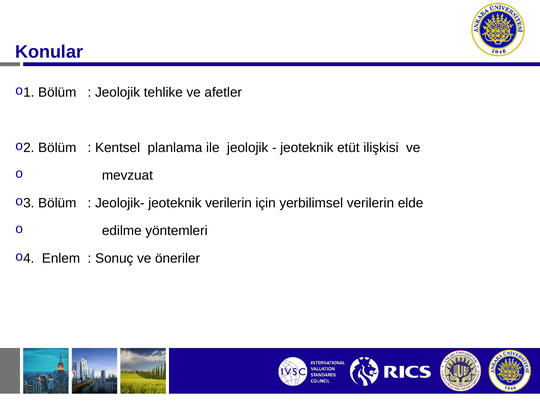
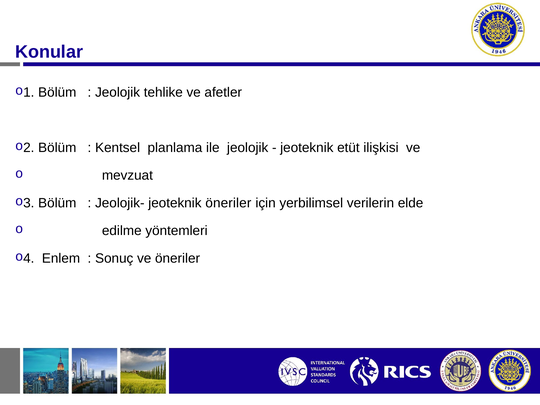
jeoteknik verilerin: verilerin -> öneriler
